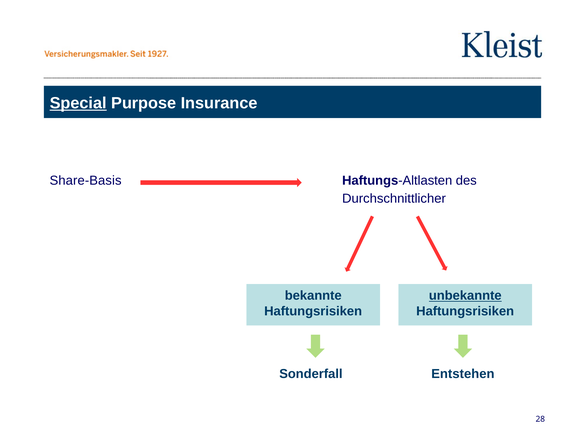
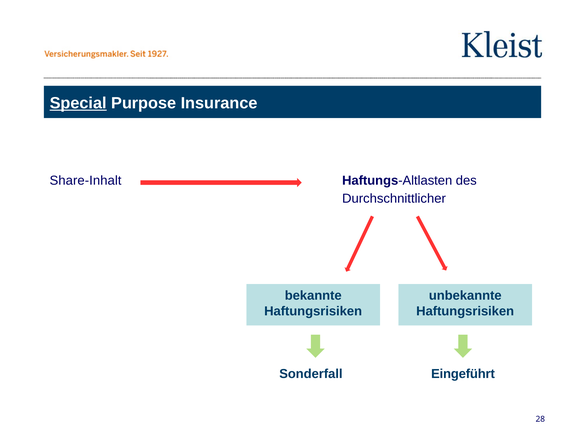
Share-Basis: Share-Basis -> Share-Inhalt
unbekannte underline: present -> none
Entstehen: Entstehen -> Eingeführt
